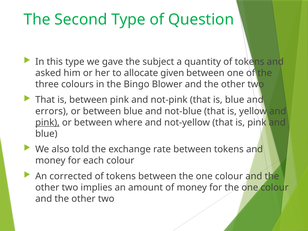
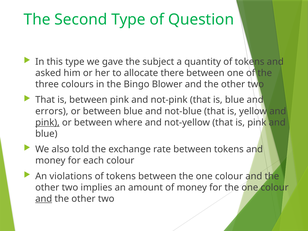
given: given -> there
corrected: corrected -> violations
and at (44, 199) underline: none -> present
